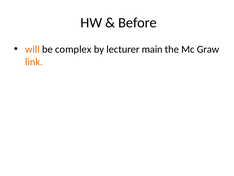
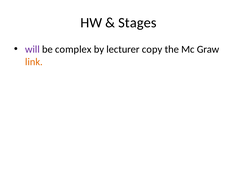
Before: Before -> Stages
will colour: orange -> purple
main: main -> copy
